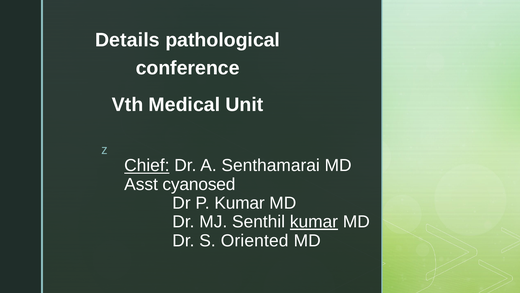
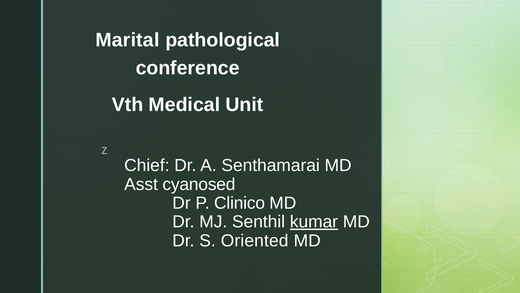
Details: Details -> Marital
Chief underline: present -> none
P Kumar: Kumar -> Clinico
